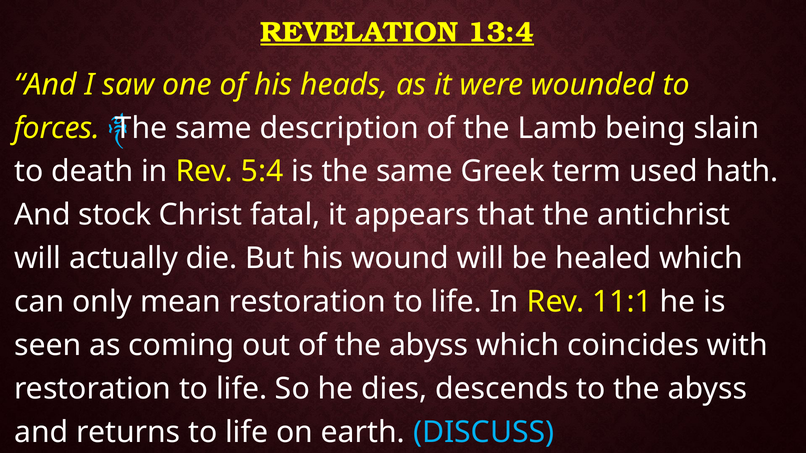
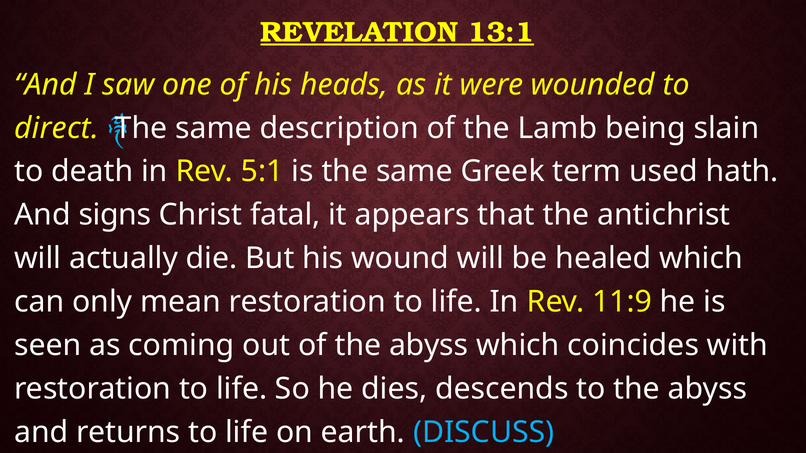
13:4: 13:4 -> 13:1
forces: forces -> direct
5:4: 5:4 -> 5:1
stock: stock -> signs
11:1: 11:1 -> 11:9
